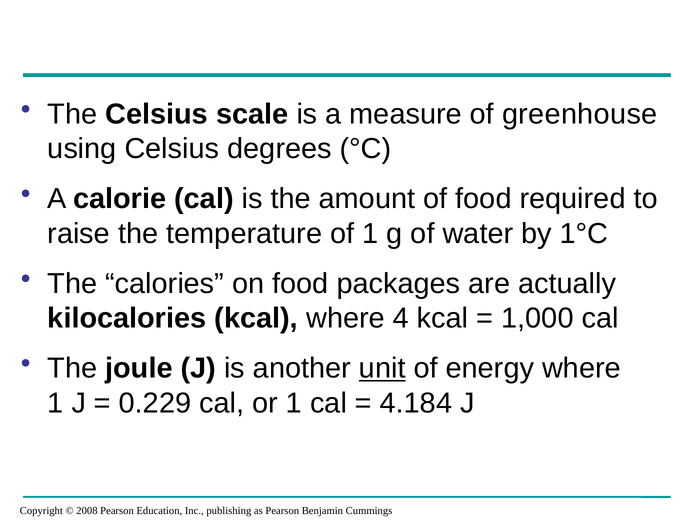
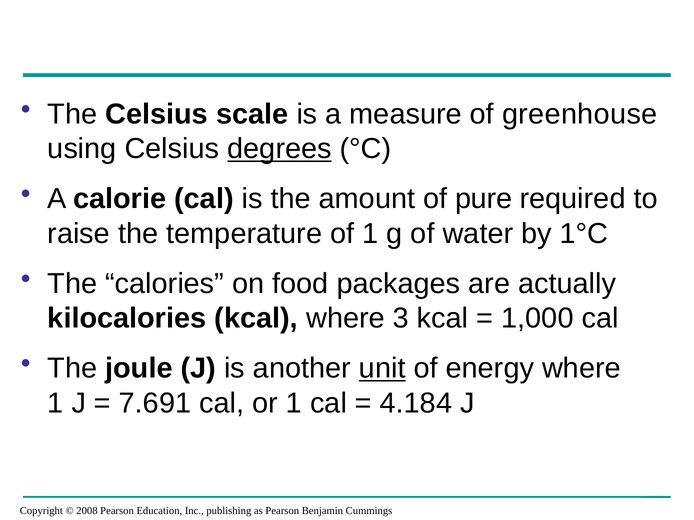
degrees underline: none -> present
of food: food -> pure
4: 4 -> 3
0.229: 0.229 -> 7.691
